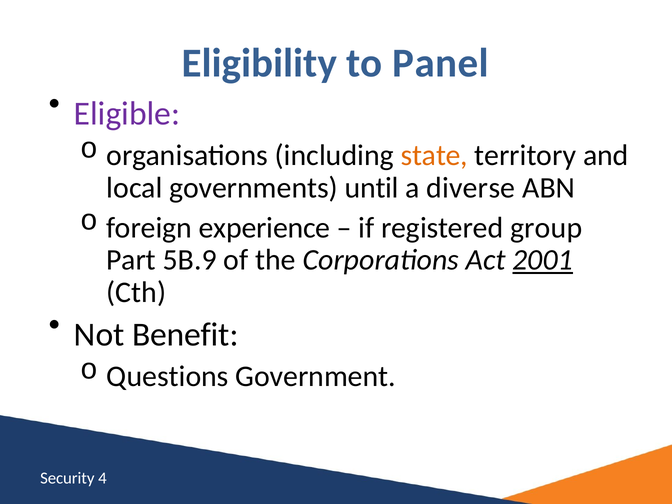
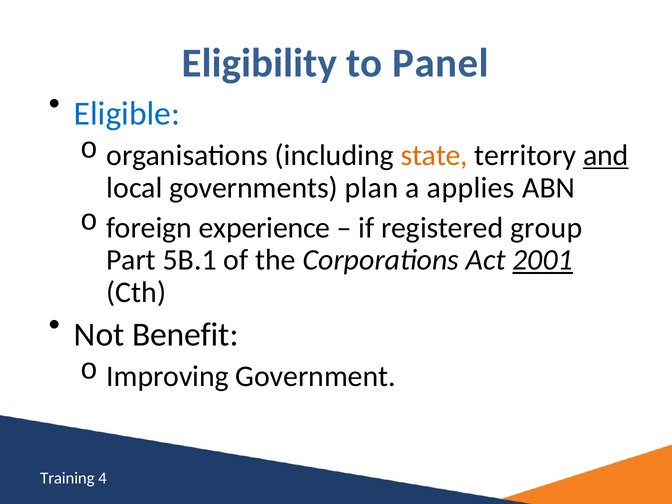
Eligible colour: purple -> blue
and underline: none -> present
until: until -> plan
diverse: diverse -> applies
5B.9: 5B.9 -> 5B.1
Questions: Questions -> Improving
Security: Security -> Training
